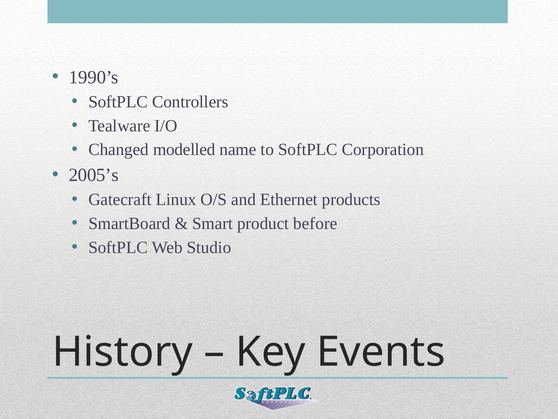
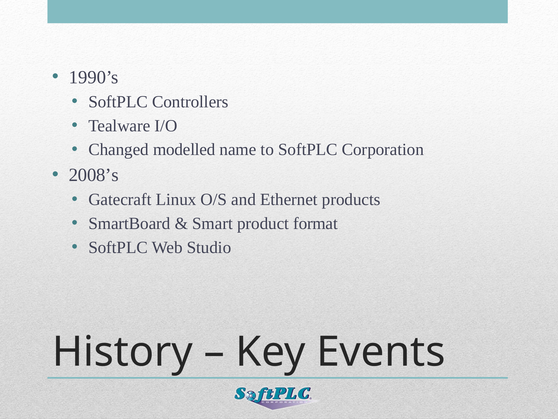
2005’s: 2005’s -> 2008’s
before: before -> format
